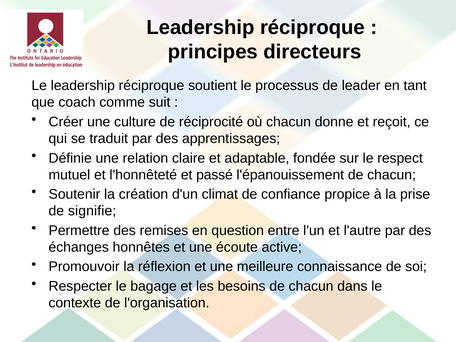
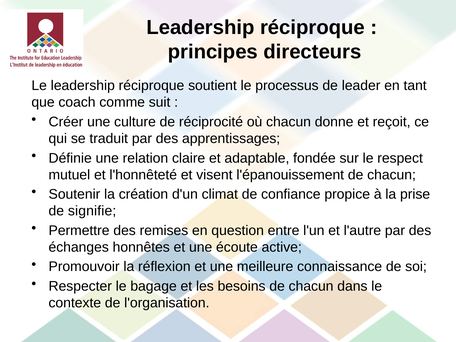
passé: passé -> visent
